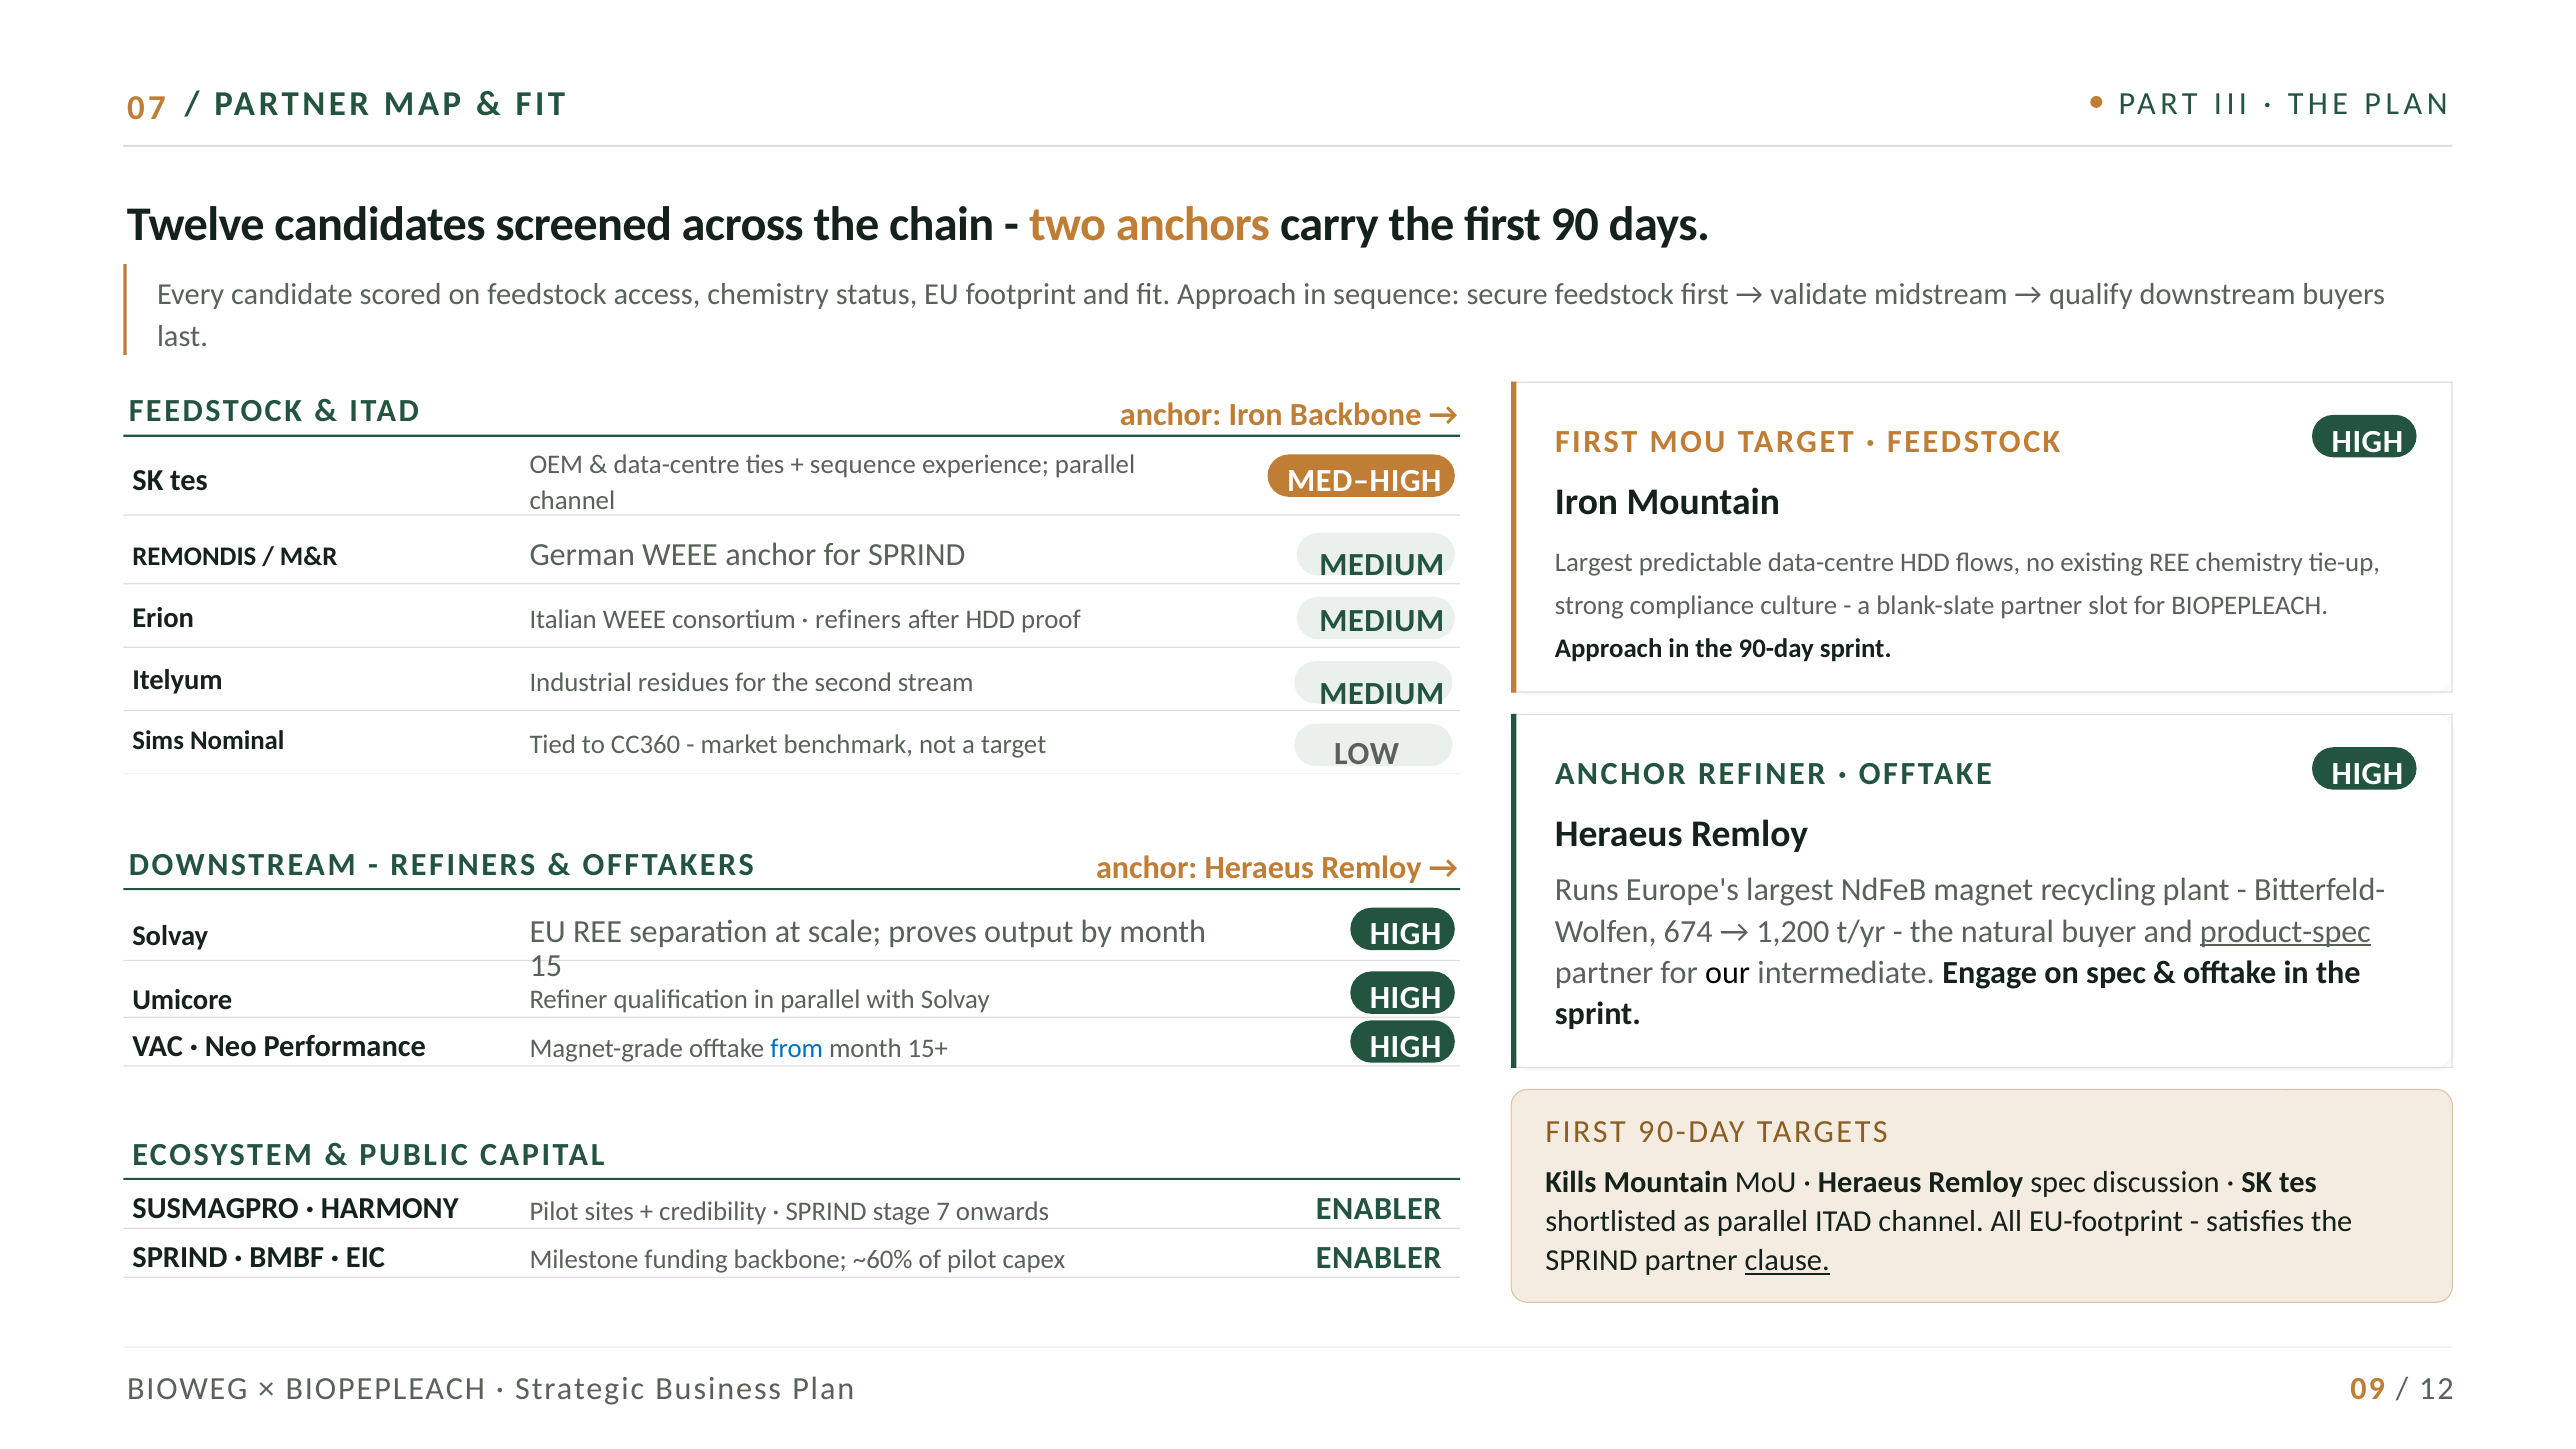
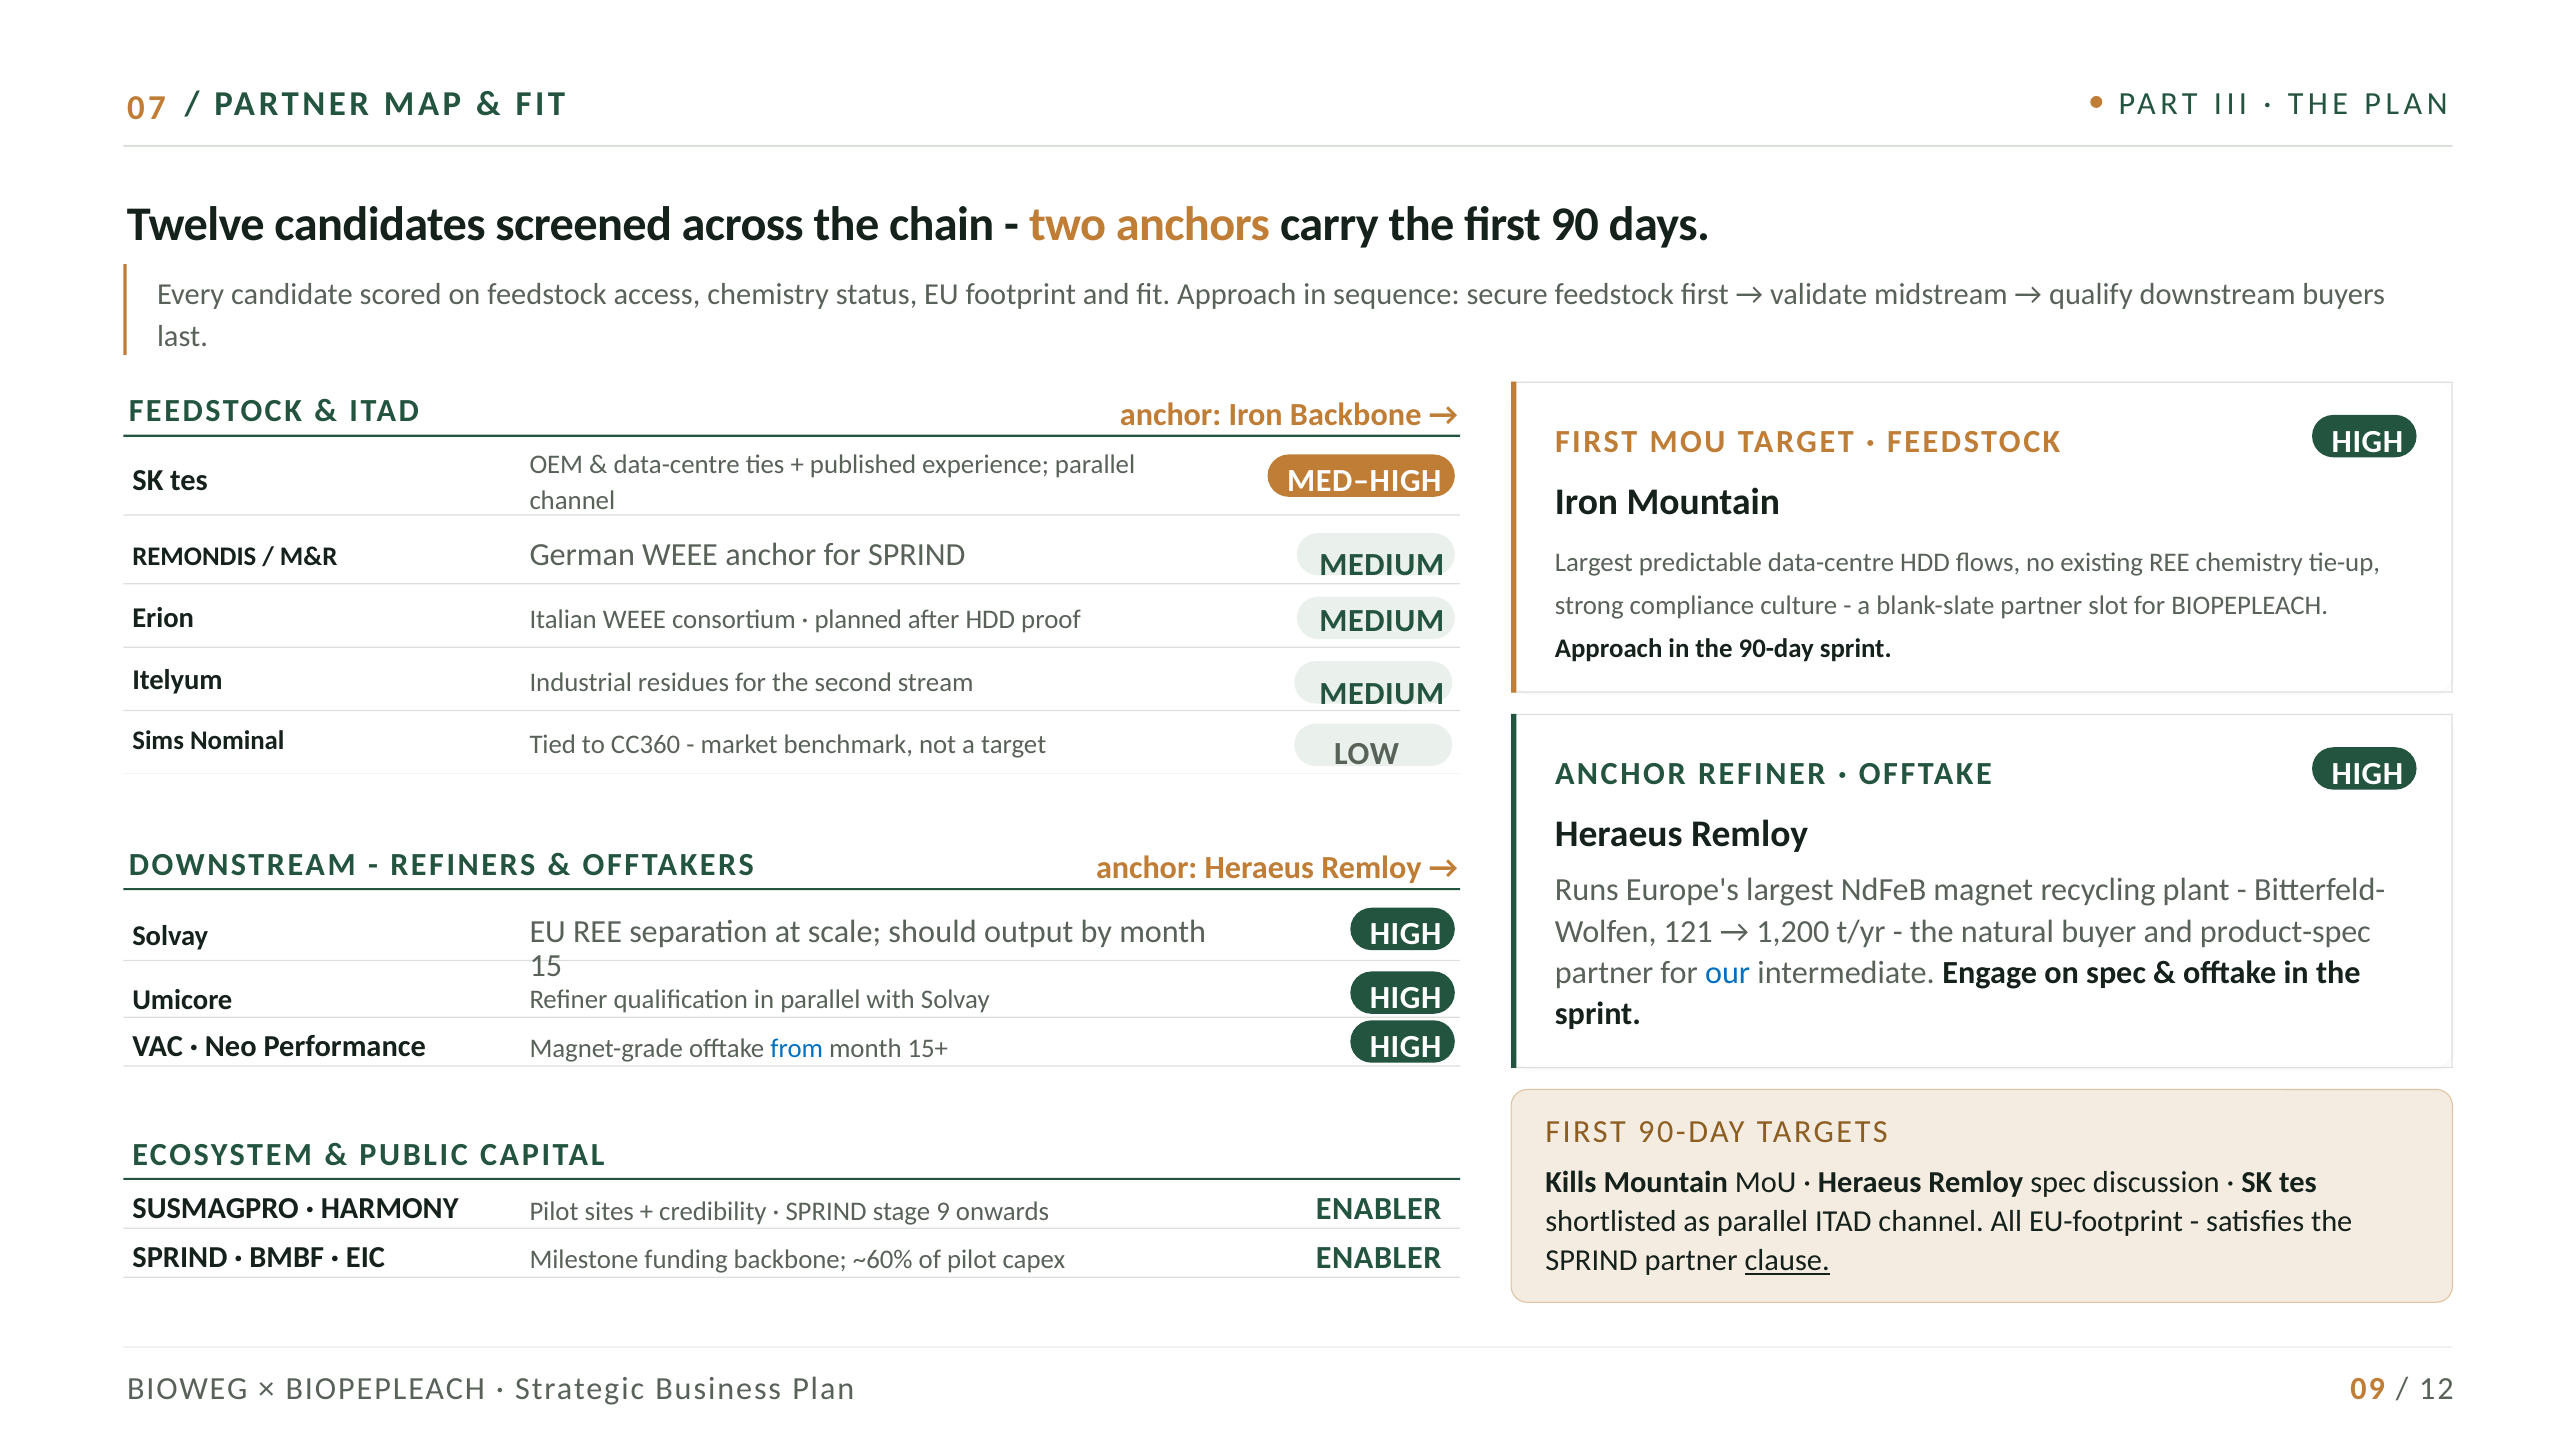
sequence at (863, 465): sequence -> published
refiners at (858, 620): refiners -> planned
674: 674 -> 121
product-spec underline: present -> none
proves: proves -> should
our colour: black -> blue
7: 7 -> 9
